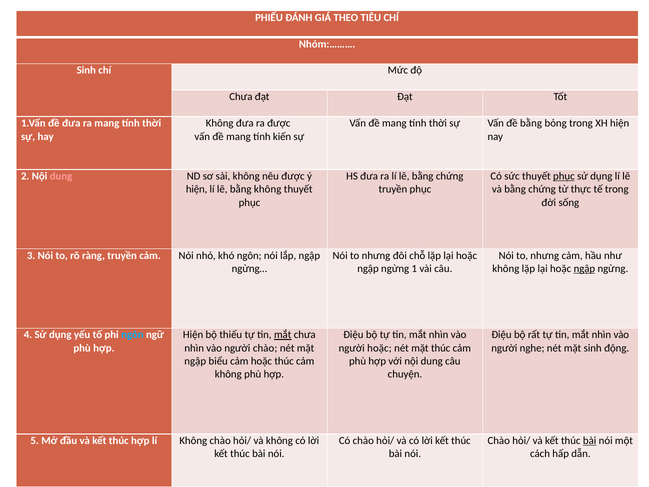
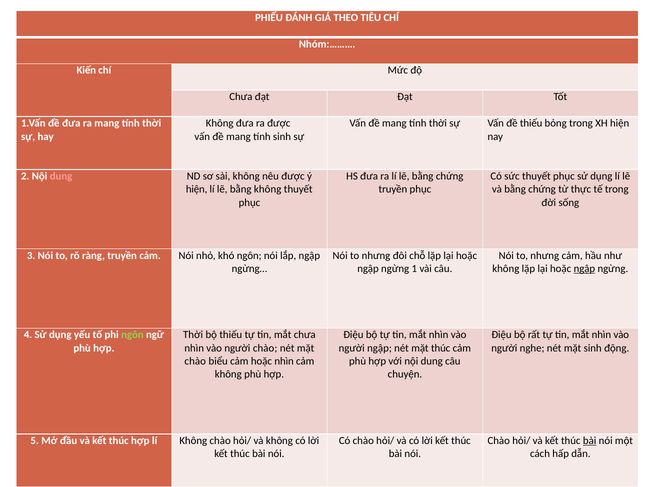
Sinh at (86, 70): Sinh -> Kiến
đề bằng: bằng -> thiếu
tính kiến: kiến -> sinh
phục at (564, 176) underline: present -> none
ngôn at (132, 335) colour: light blue -> light green
Hiện at (193, 335): Hiện -> Thời
mắt at (283, 335) underline: present -> none
người hoặc: hoặc -> ngập
ngập at (195, 361): ngập -> chào
hoặc thúc: thúc -> nhìn
